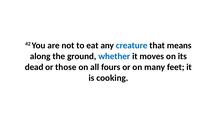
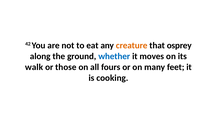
creature colour: blue -> orange
means: means -> osprey
dead: dead -> walk
